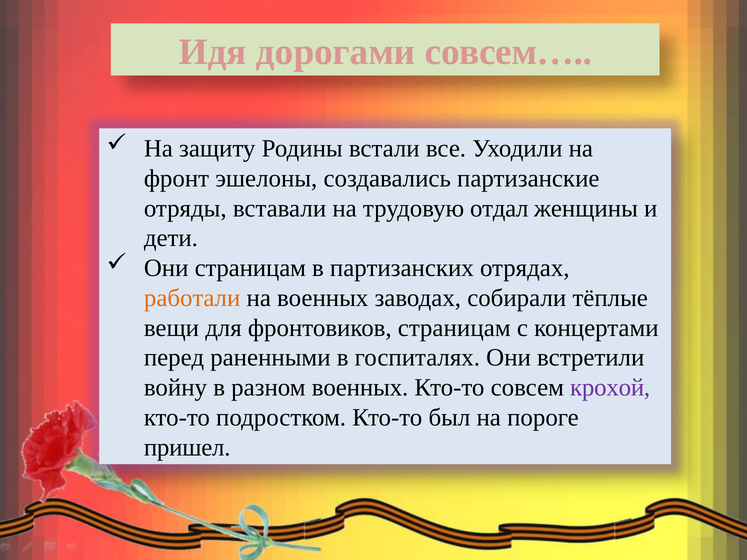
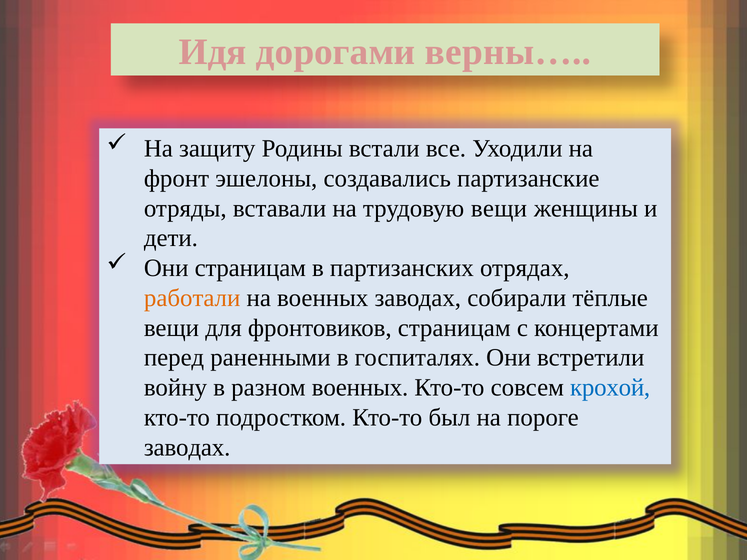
совсем…: совсем… -> верны…
трудовую отдал: отдал -> вещи
крохой colour: purple -> blue
пришел at (187, 448): пришел -> заводах
